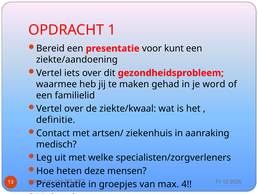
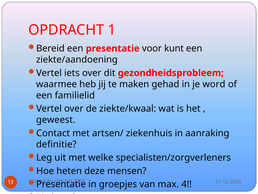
definitie: definitie -> geweest
medisch: medisch -> definitie
